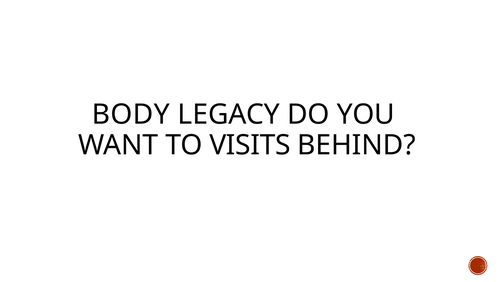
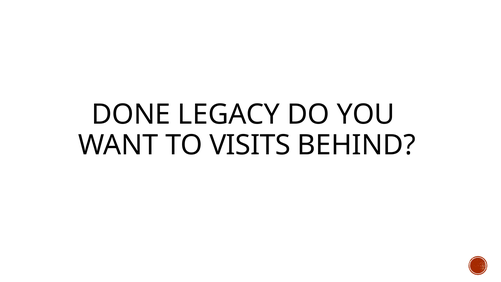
BODY: BODY -> DONE
